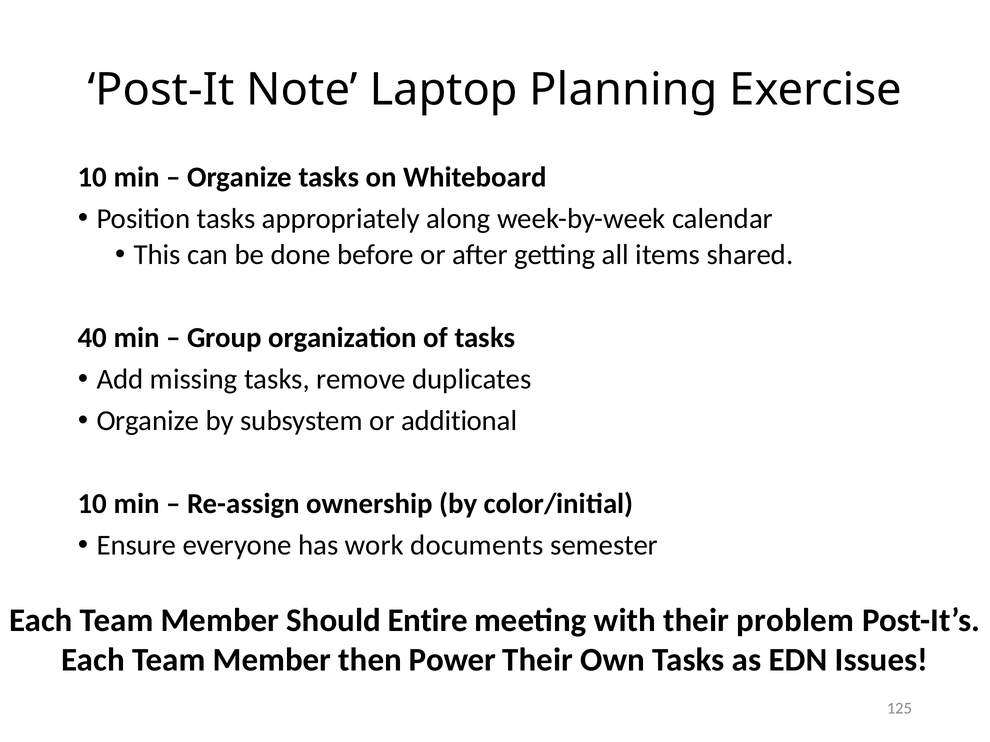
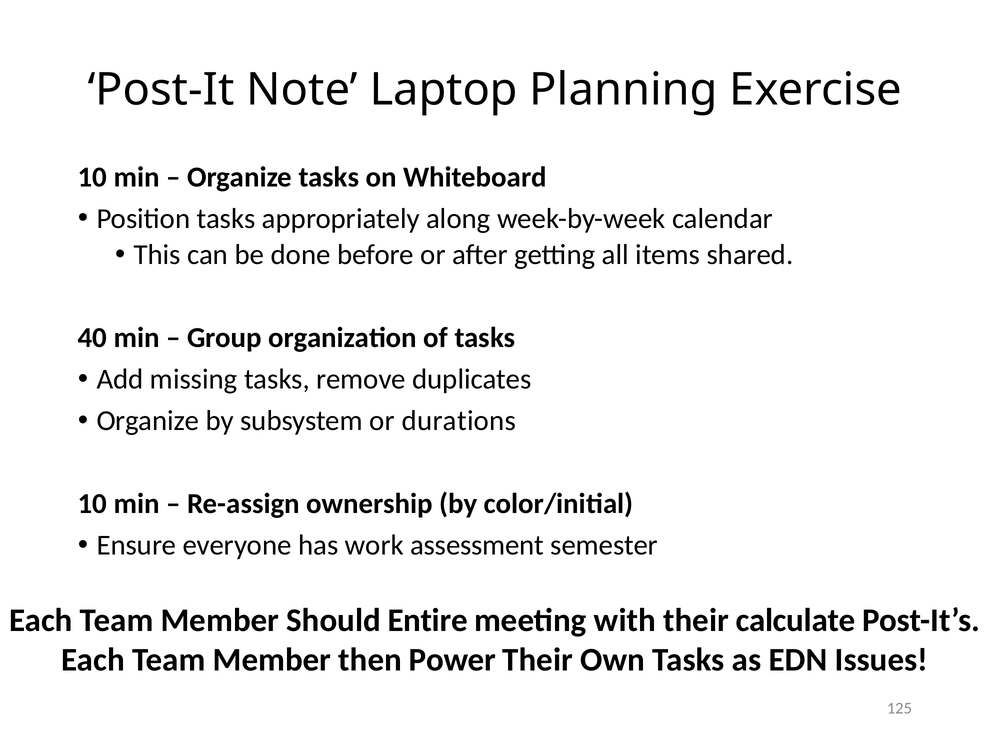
additional: additional -> durations
documents: documents -> assessment
problem: problem -> calculate
